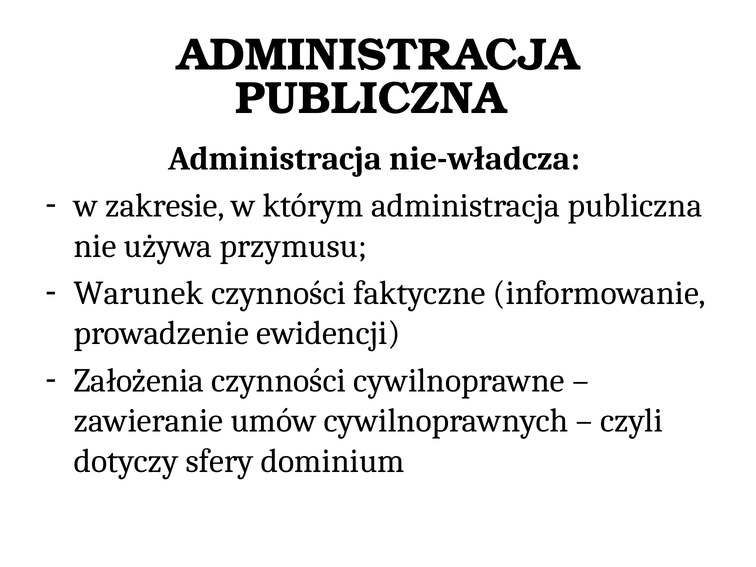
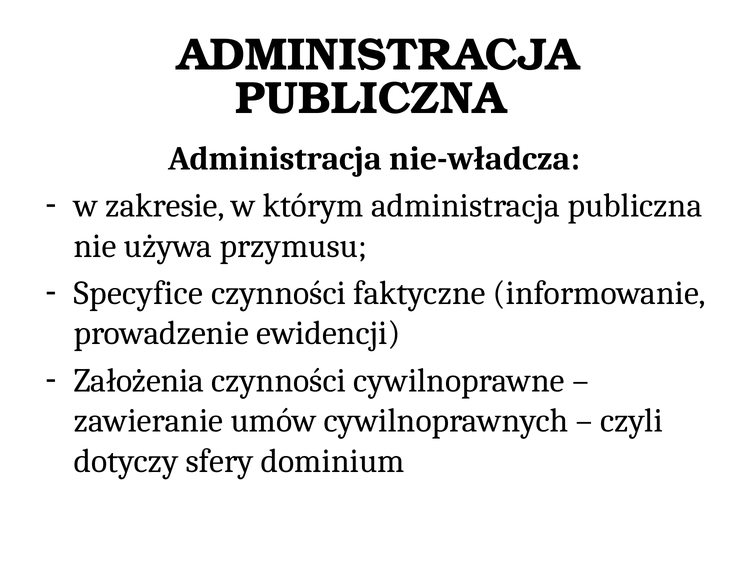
Warunek: Warunek -> Specyfice
